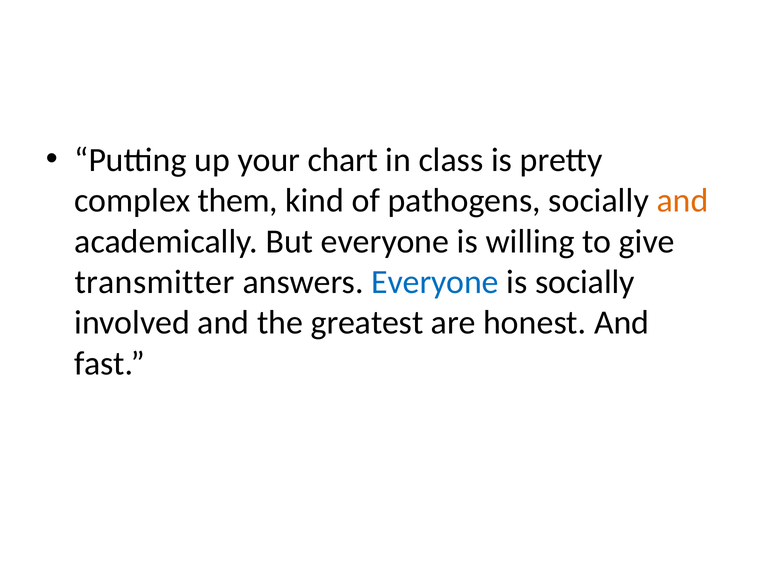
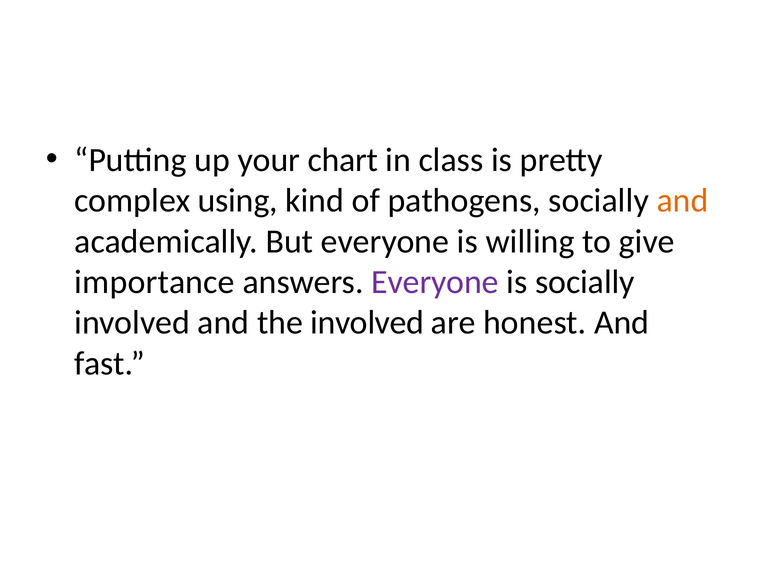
them: them -> using
transmitter: transmitter -> importance
Everyone at (435, 282) colour: blue -> purple
the greatest: greatest -> involved
